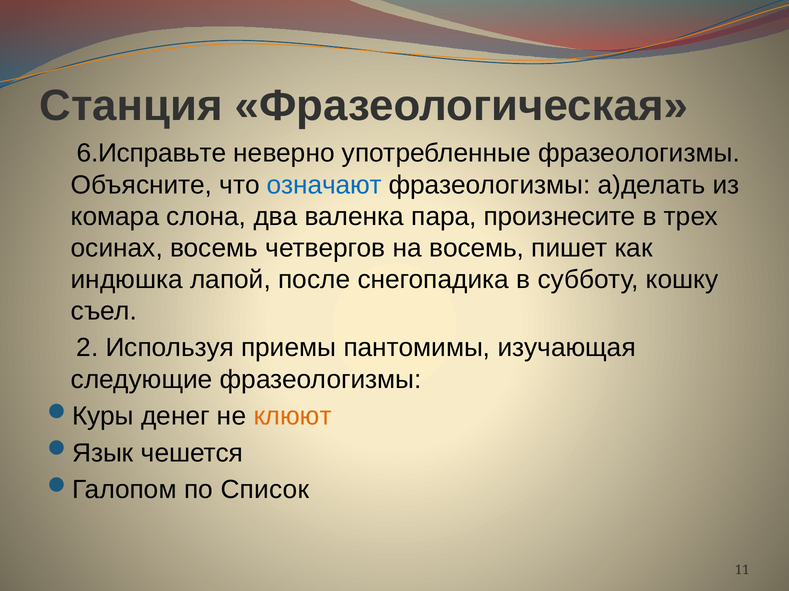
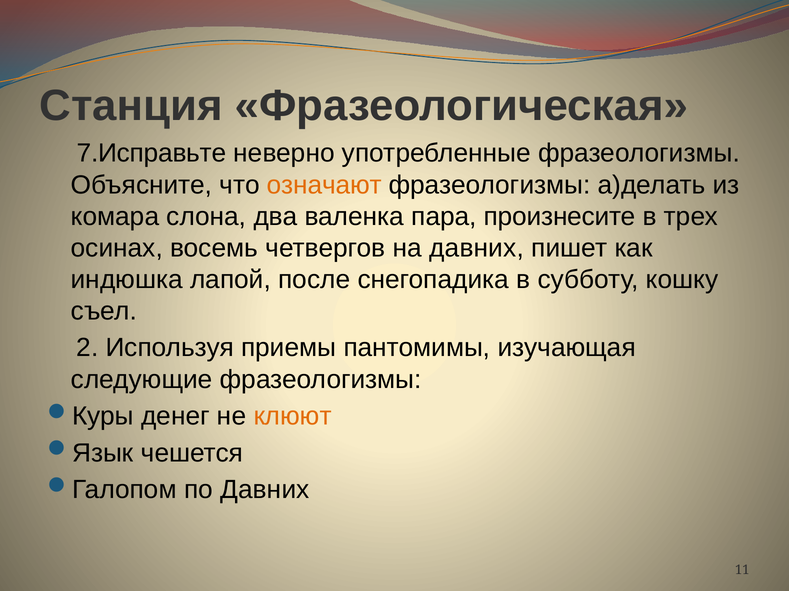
6.Исправьте: 6.Исправьте -> 7.Исправьте
означают colour: blue -> orange
на восемь: восемь -> давних
по Список: Список -> Давних
